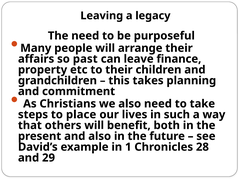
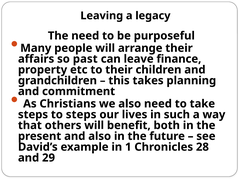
to place: place -> steps
